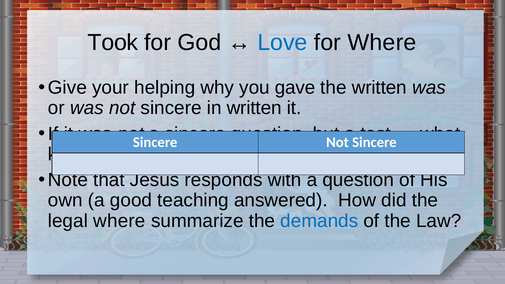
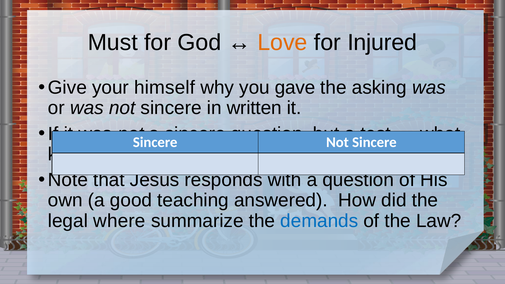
Took: Took -> Must
Love colour: blue -> orange
for Where: Where -> Injured
helping: helping -> himself
the written: written -> asking
